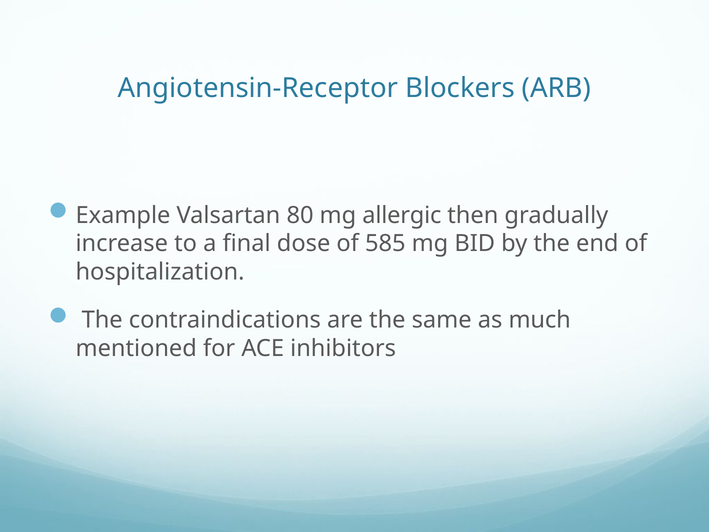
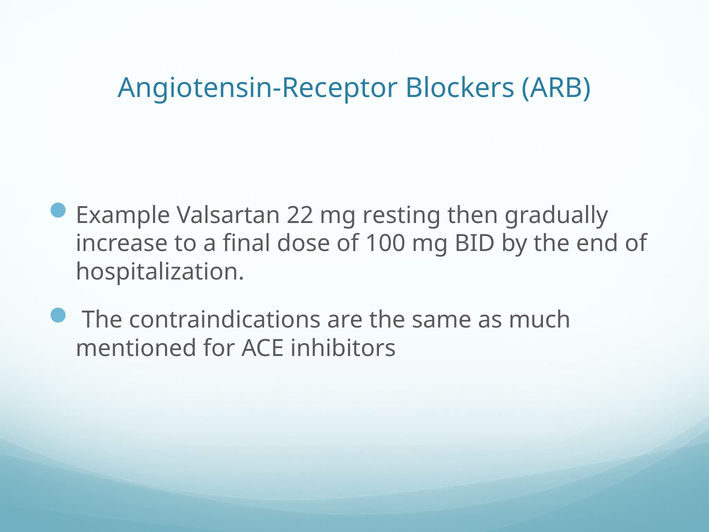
80: 80 -> 22
allergic: allergic -> resting
585: 585 -> 100
